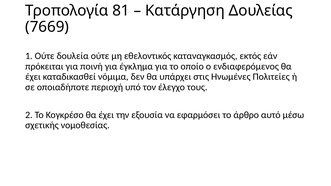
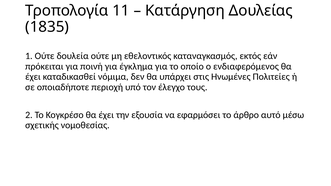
81: 81 -> 11
7669: 7669 -> 1835
